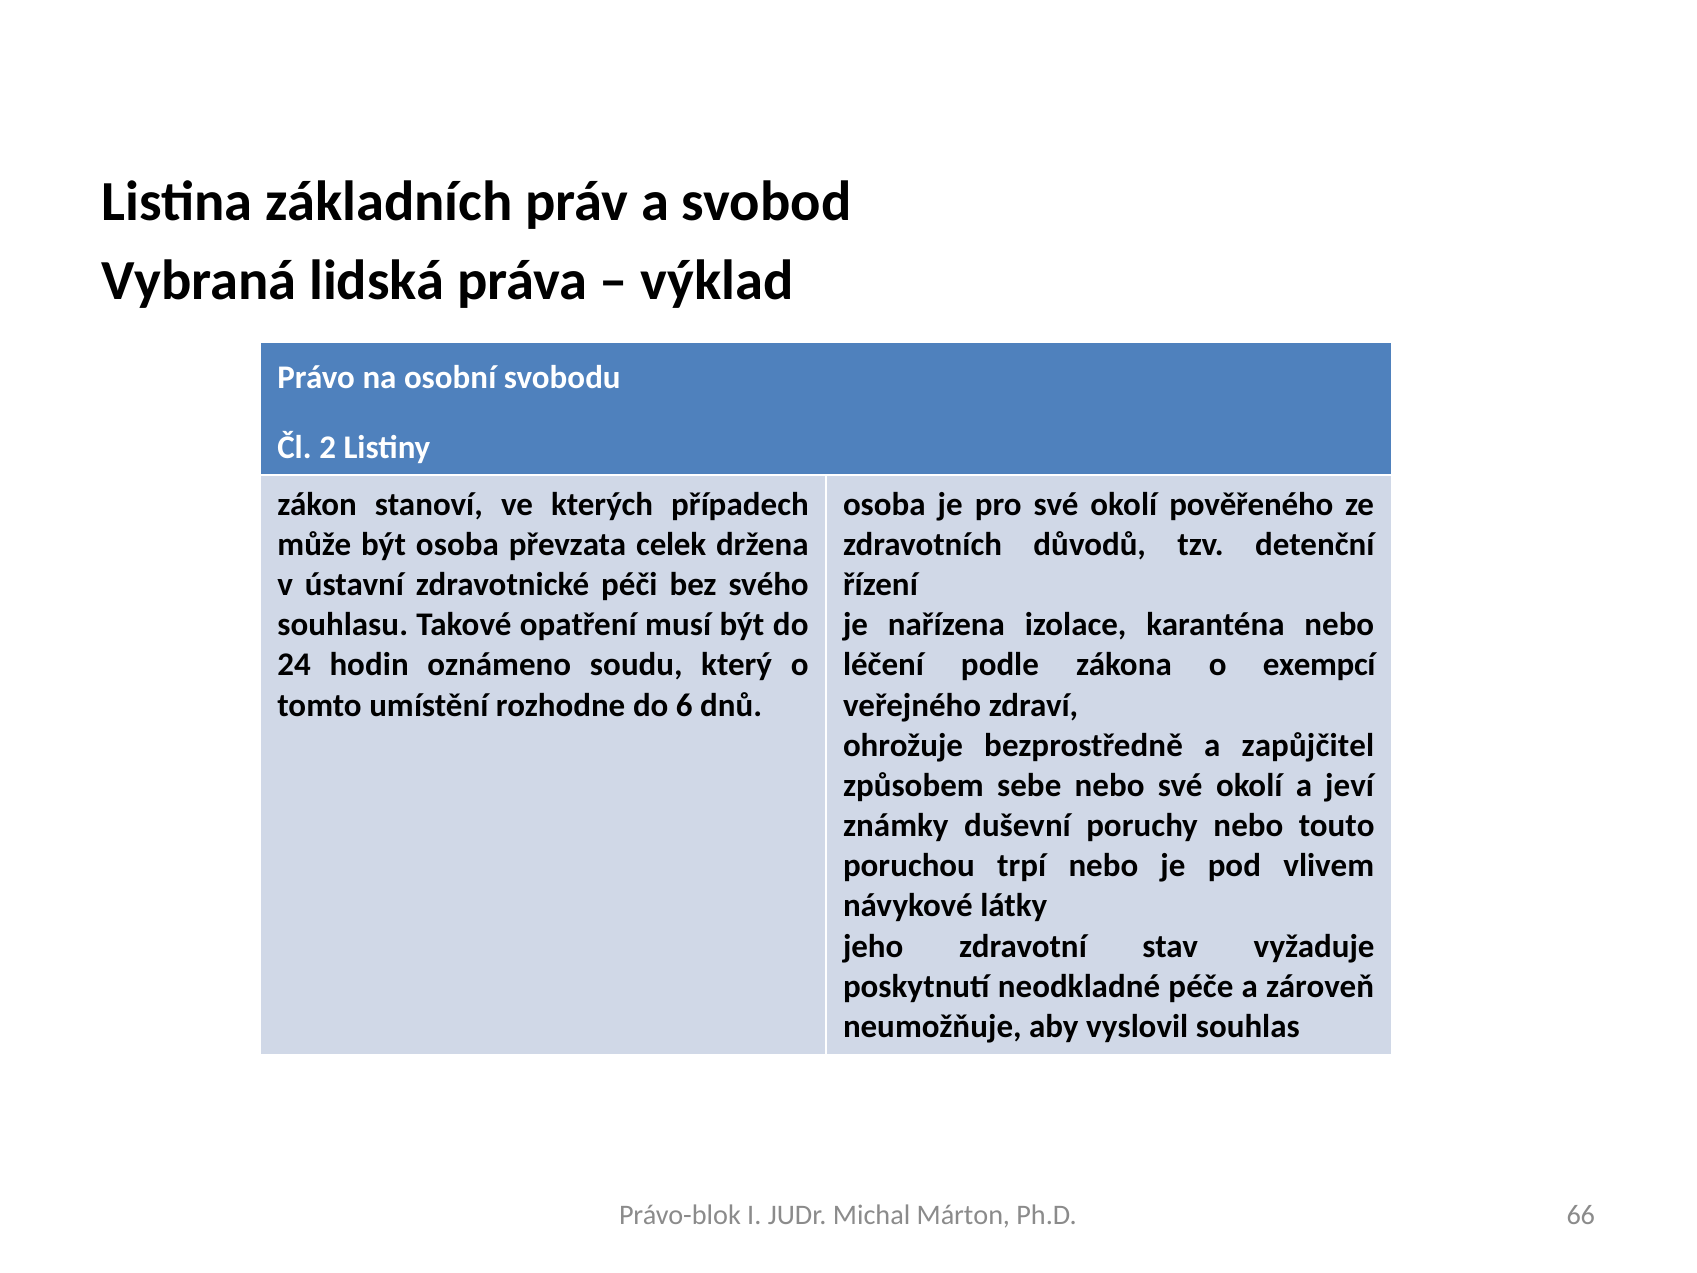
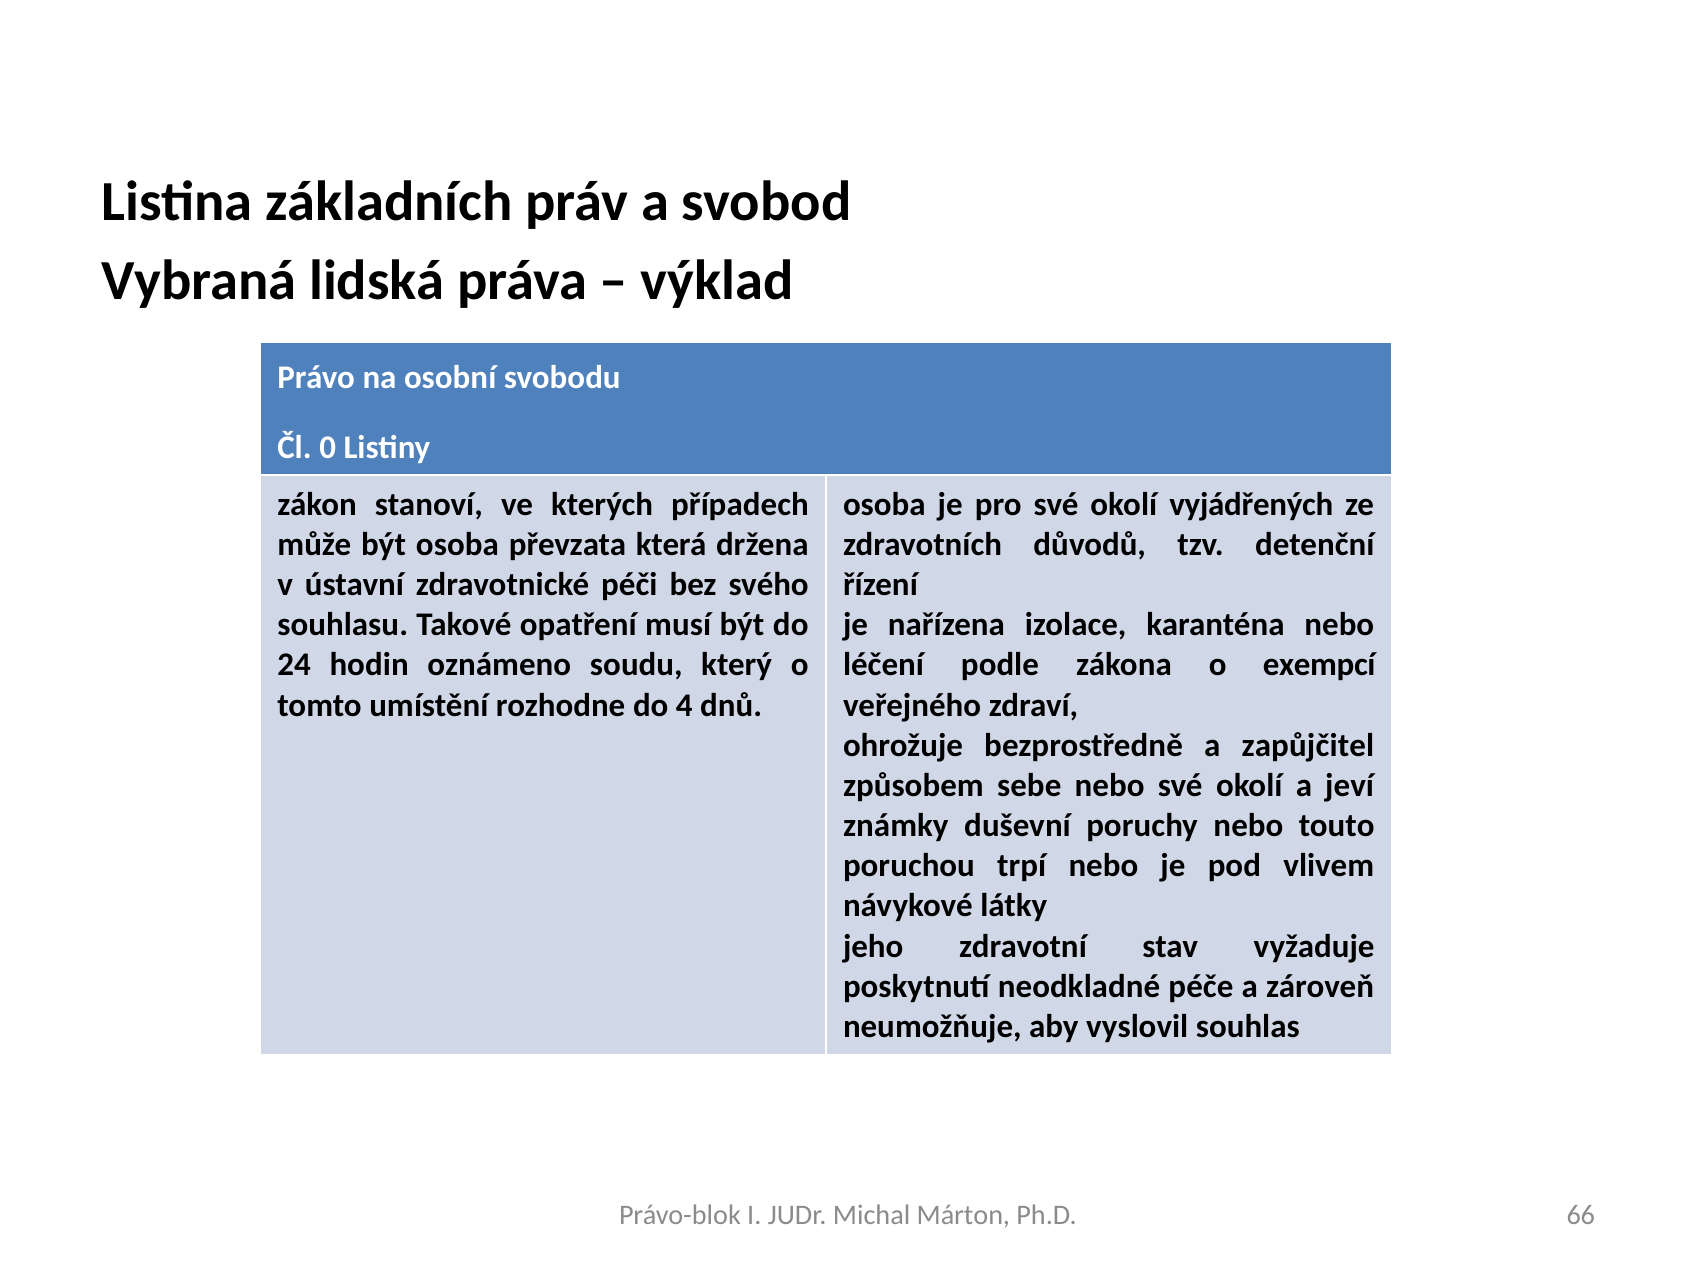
2: 2 -> 0
pověřeného: pověřeného -> vyjádřených
celek: celek -> která
6: 6 -> 4
